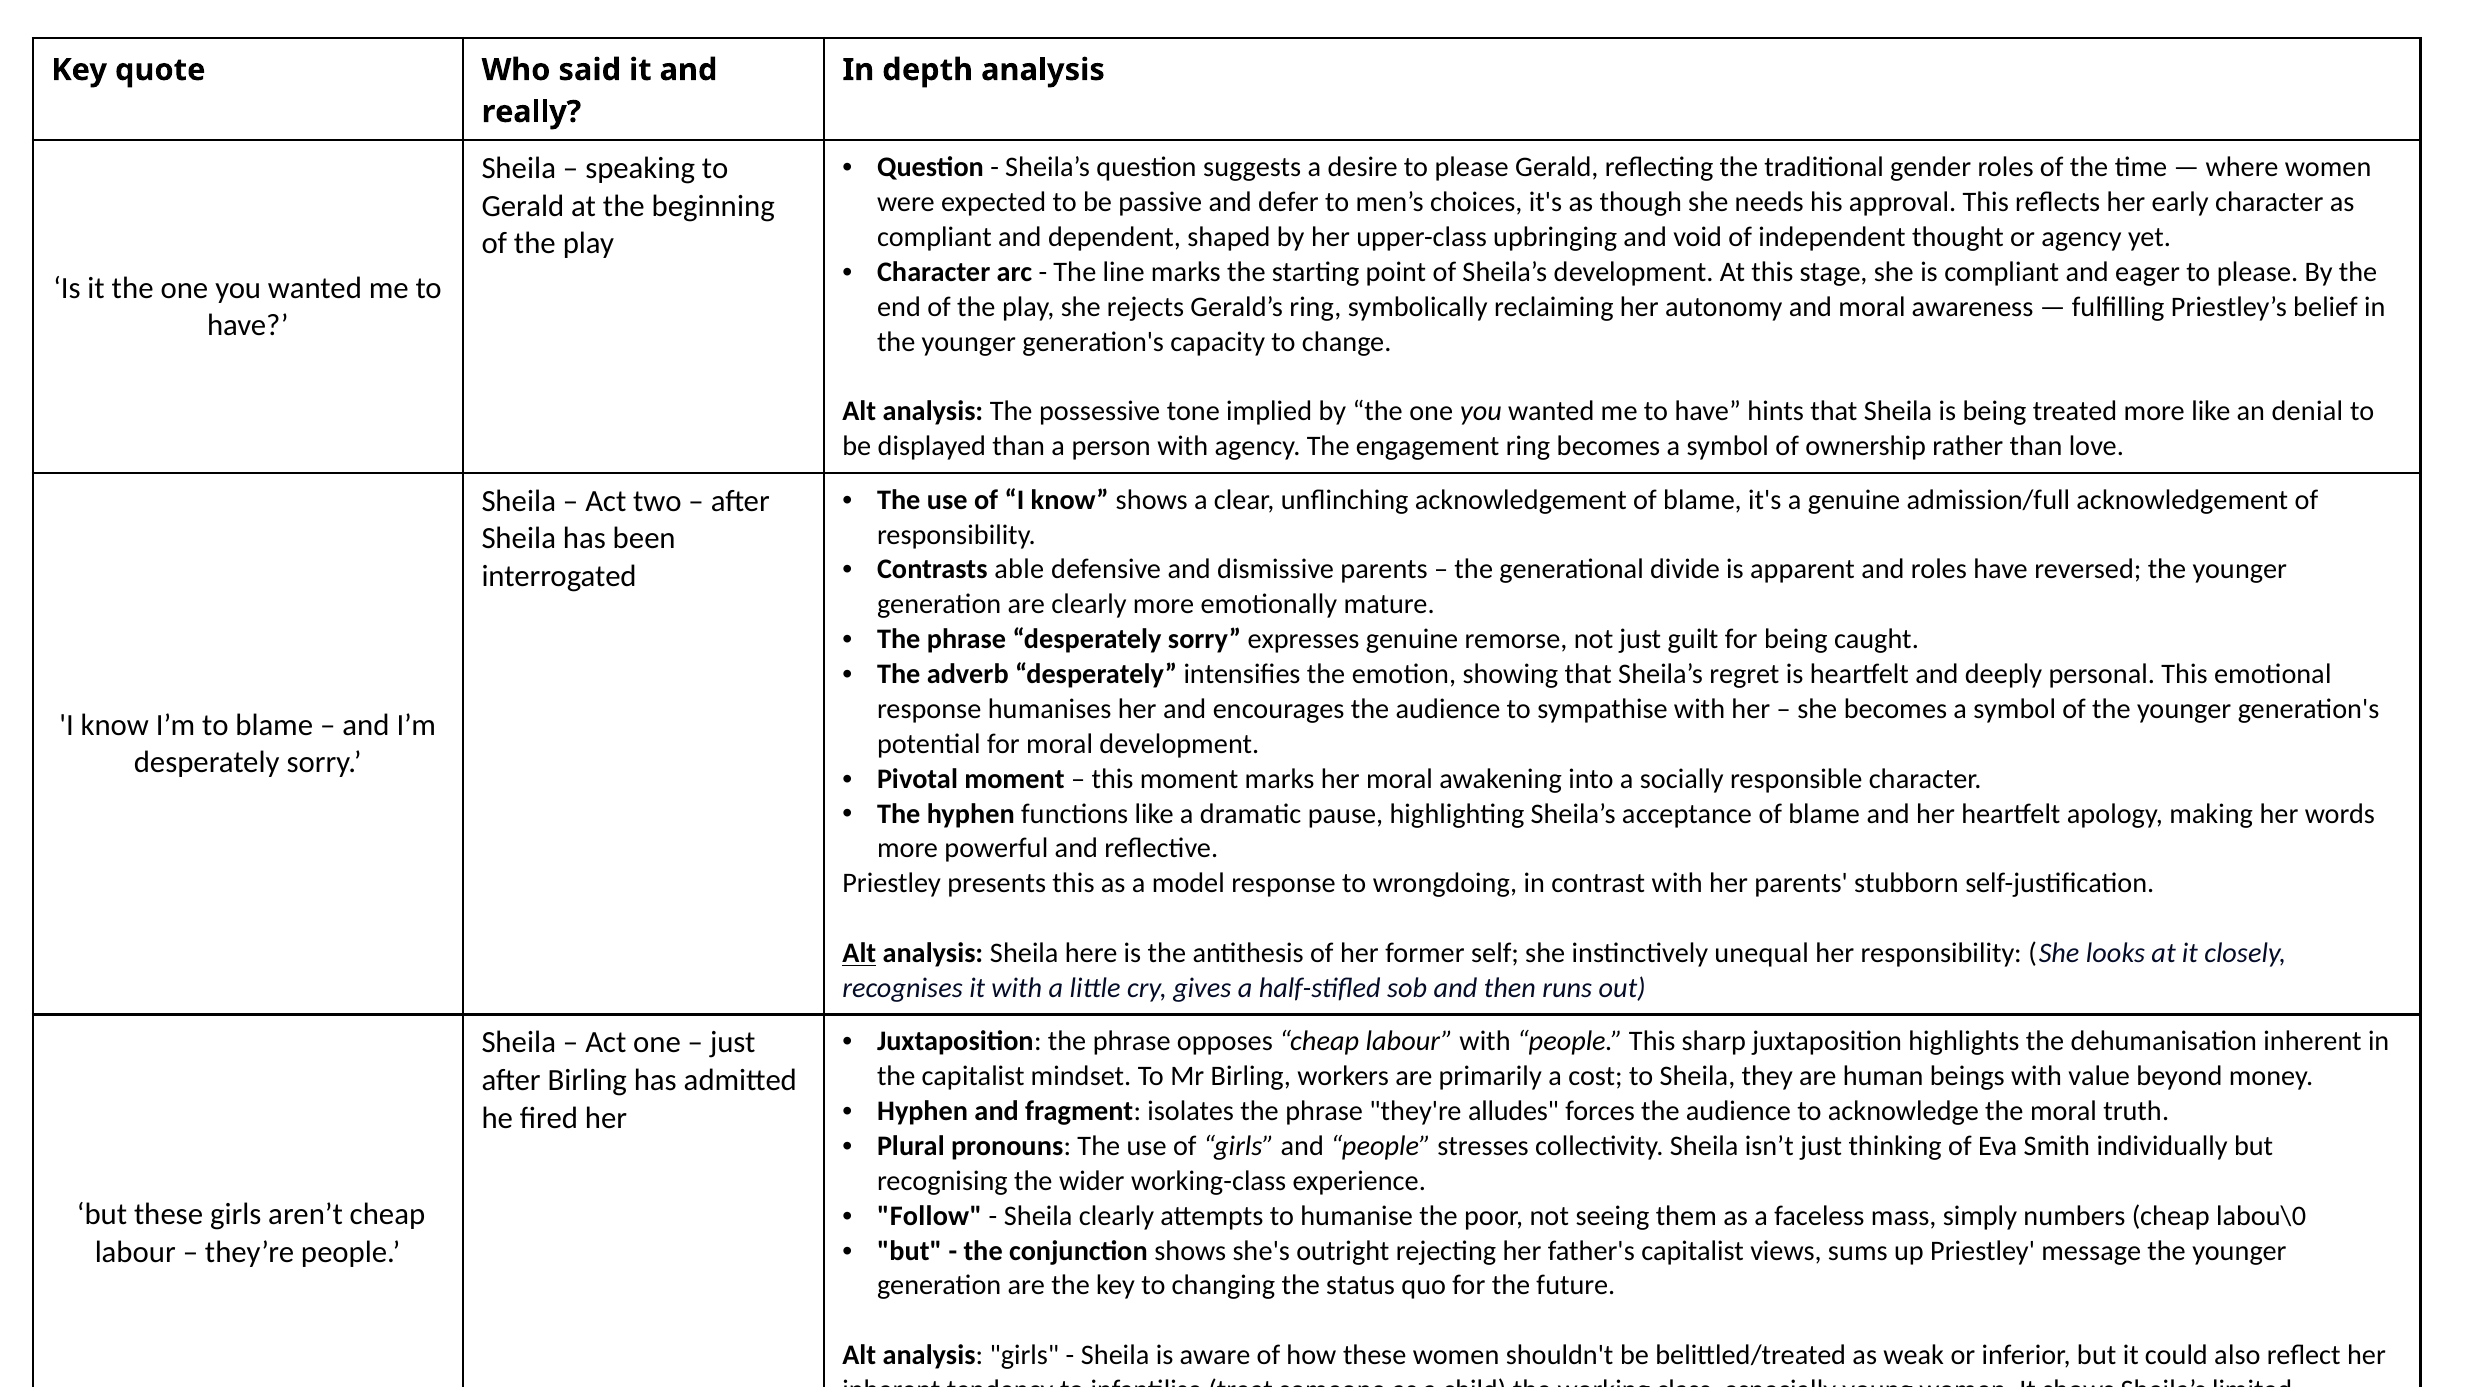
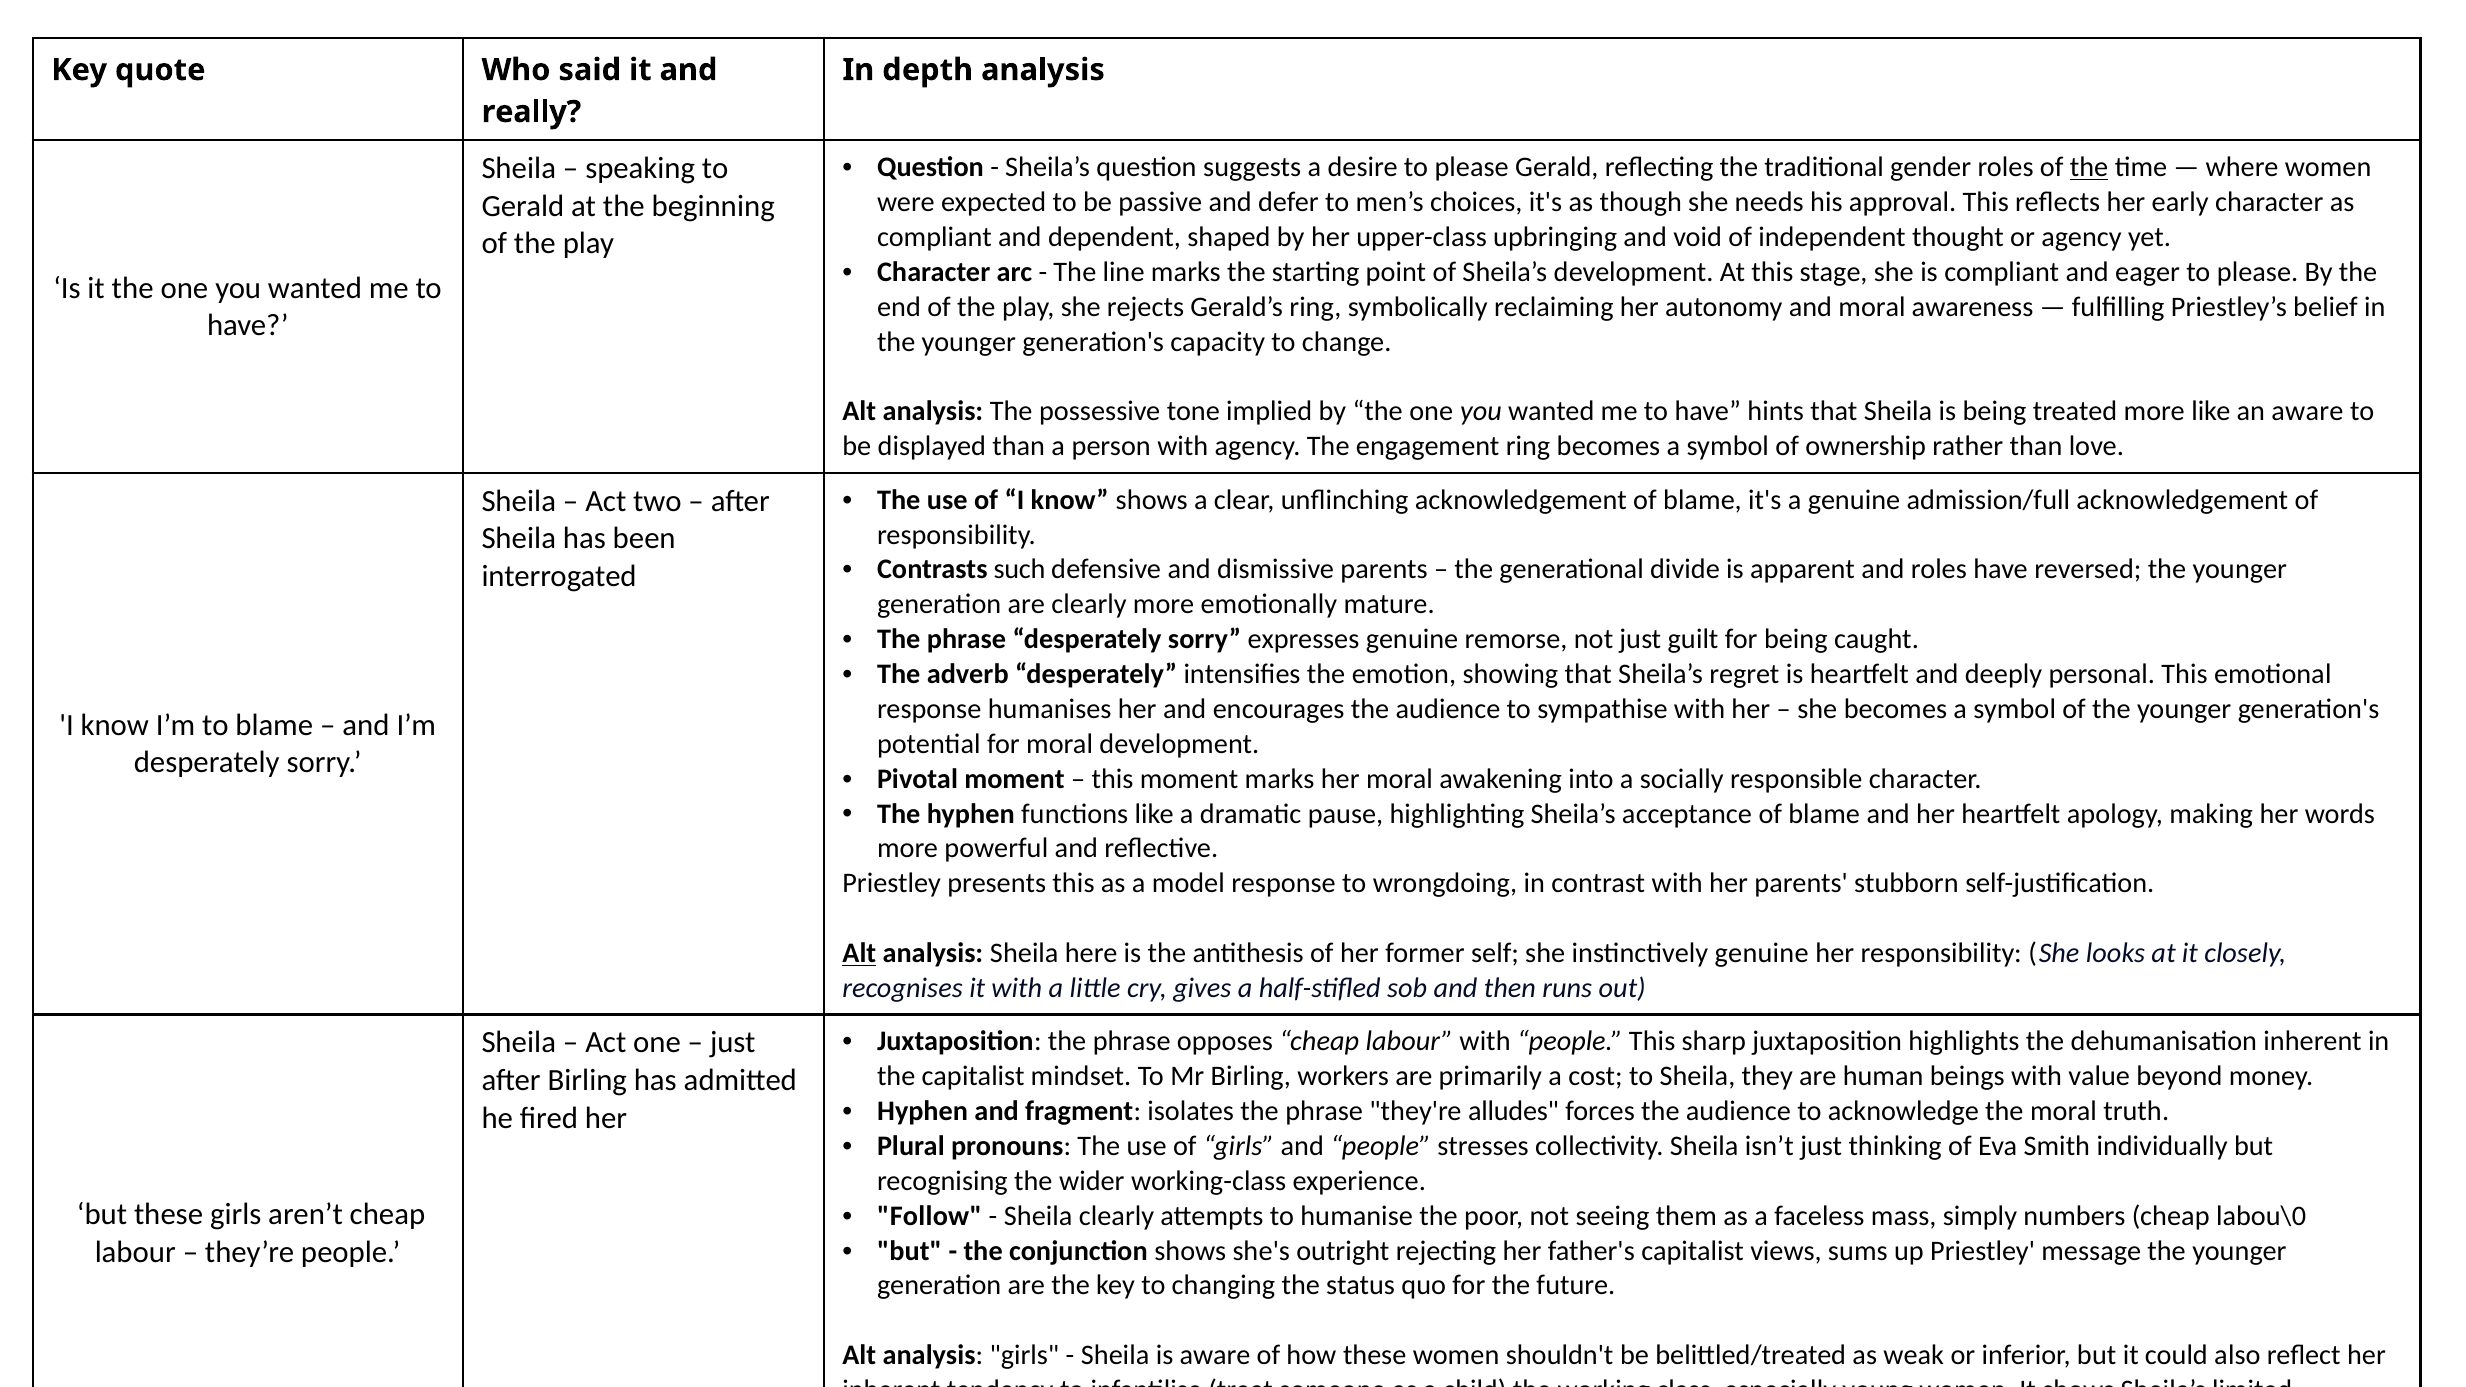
the at (2089, 167) underline: none -> present
an denial: denial -> aware
able: able -> such
instinctively unequal: unequal -> genuine
